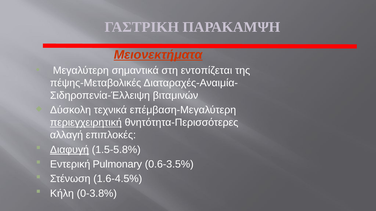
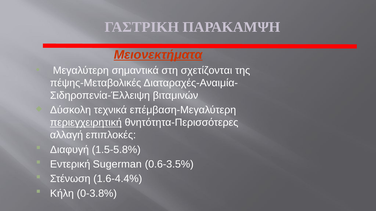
εντοπίζεται: εντοπίζεται -> σχετίζονται
Διαφυγή underline: present -> none
Pulmonary: Pulmonary -> Sugerman
1.6-4.5%: 1.6-4.5% -> 1.6-4.4%
